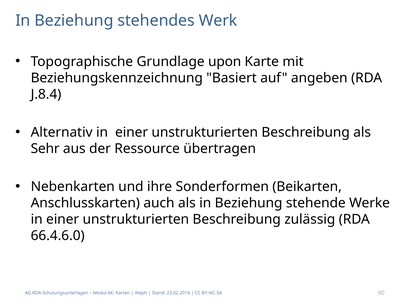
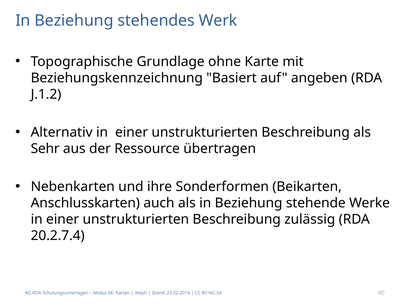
upon: upon -> ohne
J.8.4: J.8.4 -> J.1.2
66.4.6.0: 66.4.6.0 -> 20.2.7.4
